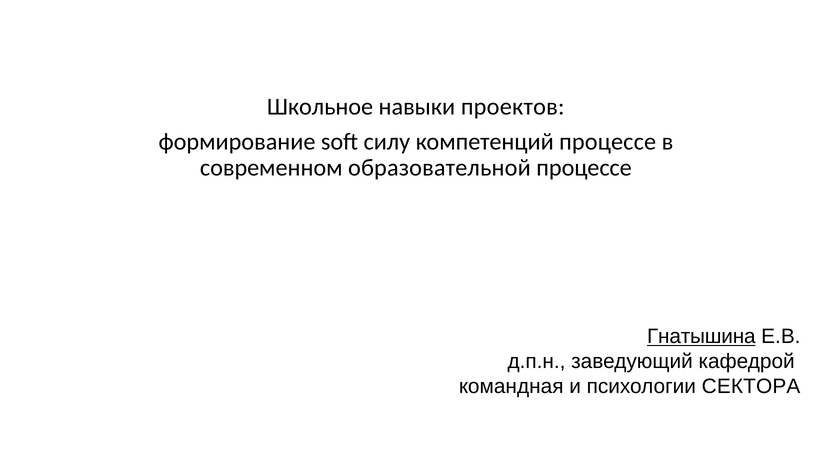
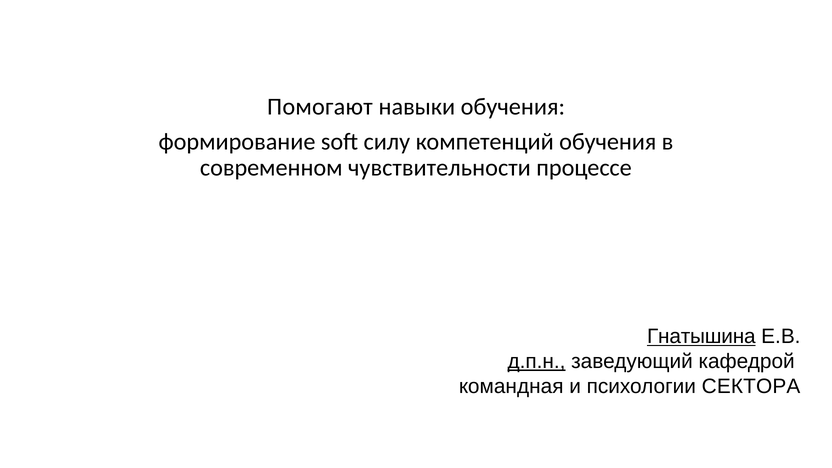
Школьное: Школьное -> Помогают
навыки проектов: проектов -> обучения
компетенций процессе: процессе -> обучения
образовательной: образовательной -> чувствительности
д.п.н underline: none -> present
